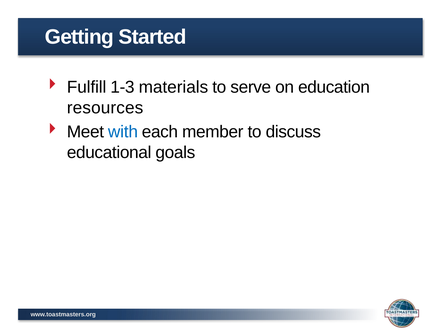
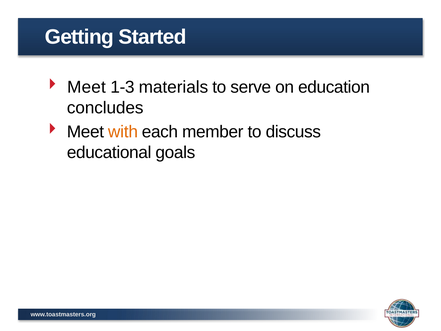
Fulfill at (87, 87): Fulfill -> Meet
resources: resources -> concludes
with colour: blue -> orange
